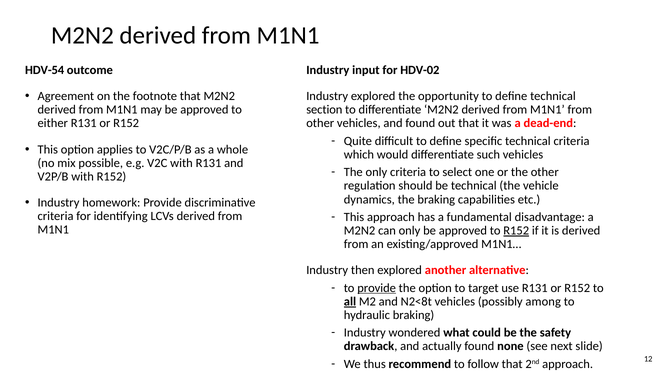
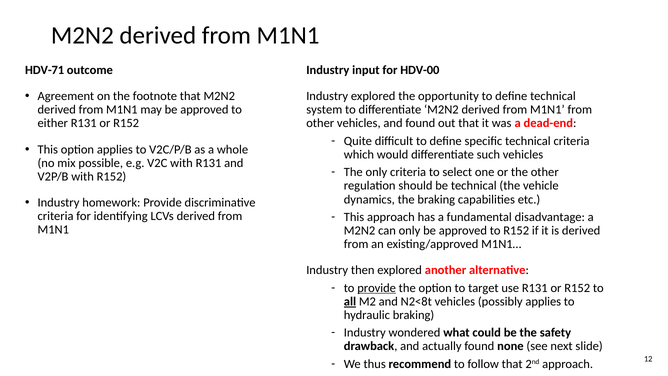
HDV-54: HDV-54 -> HDV-71
HDV-02: HDV-02 -> HDV-00
section: section -> system
R152 at (516, 230) underline: present -> none
possibly among: among -> applies
